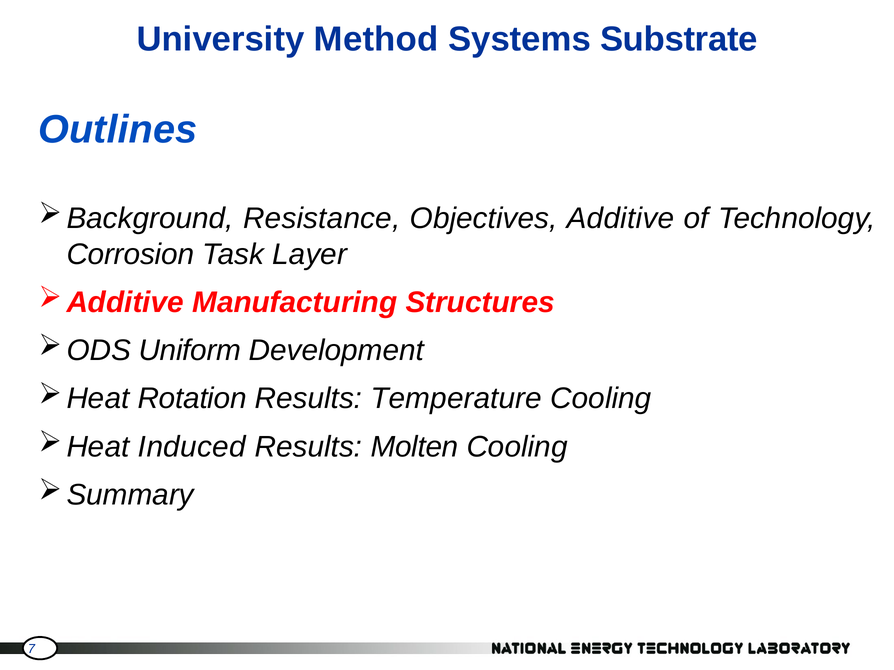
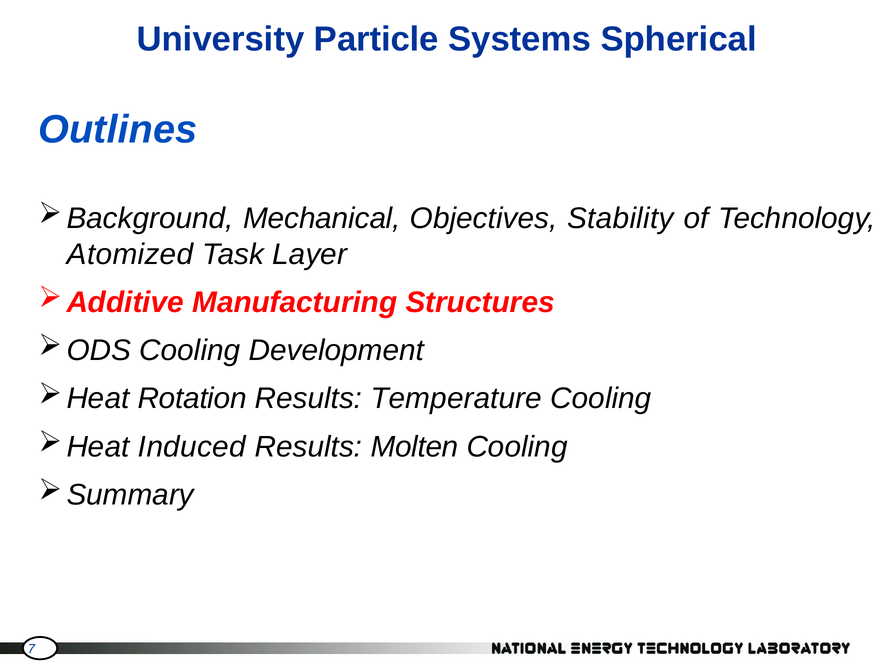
Method: Method -> Particle
Substrate: Substrate -> Spherical
Resistance: Resistance -> Mechanical
Additive: Additive -> Stability
Corrosion: Corrosion -> Atomized
Uniform at (190, 351): Uniform -> Cooling
